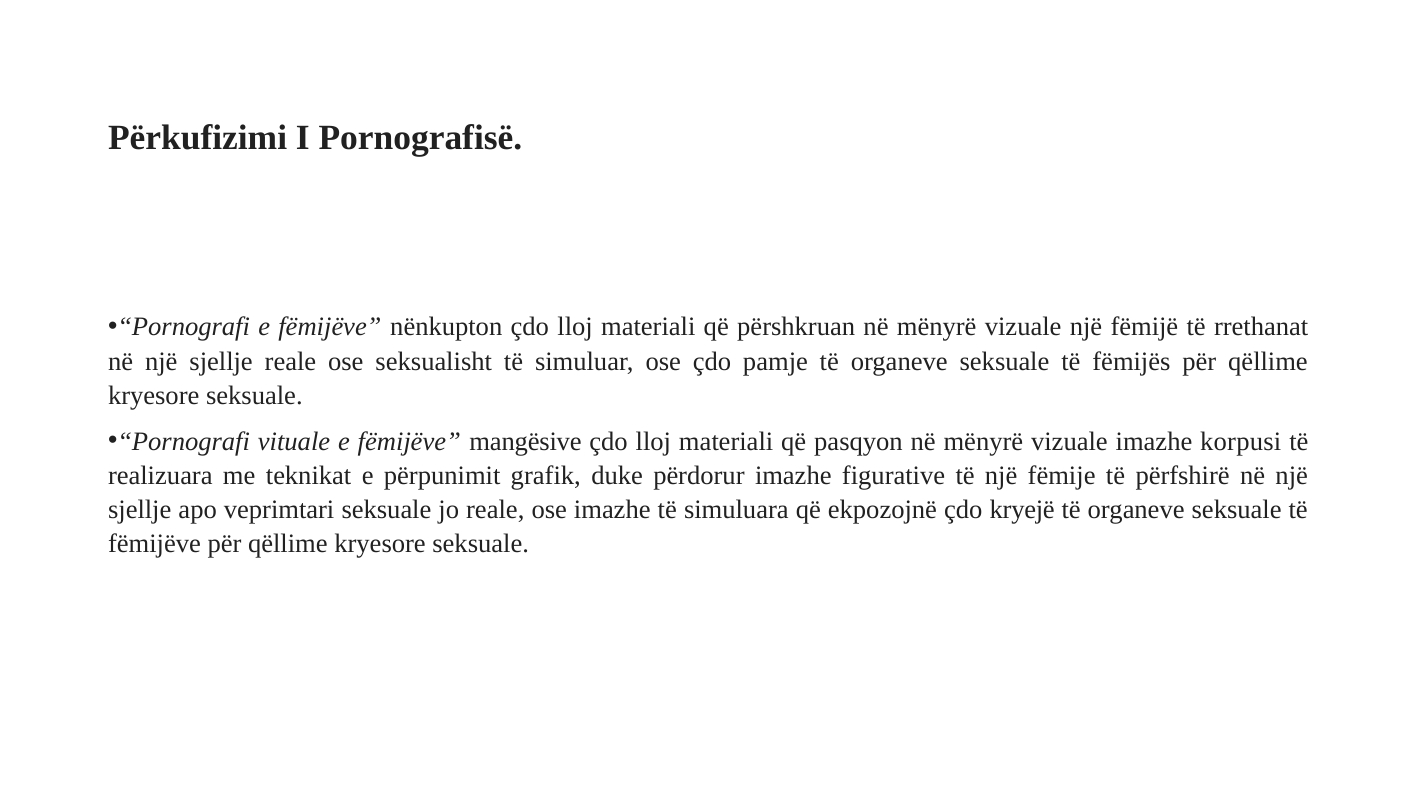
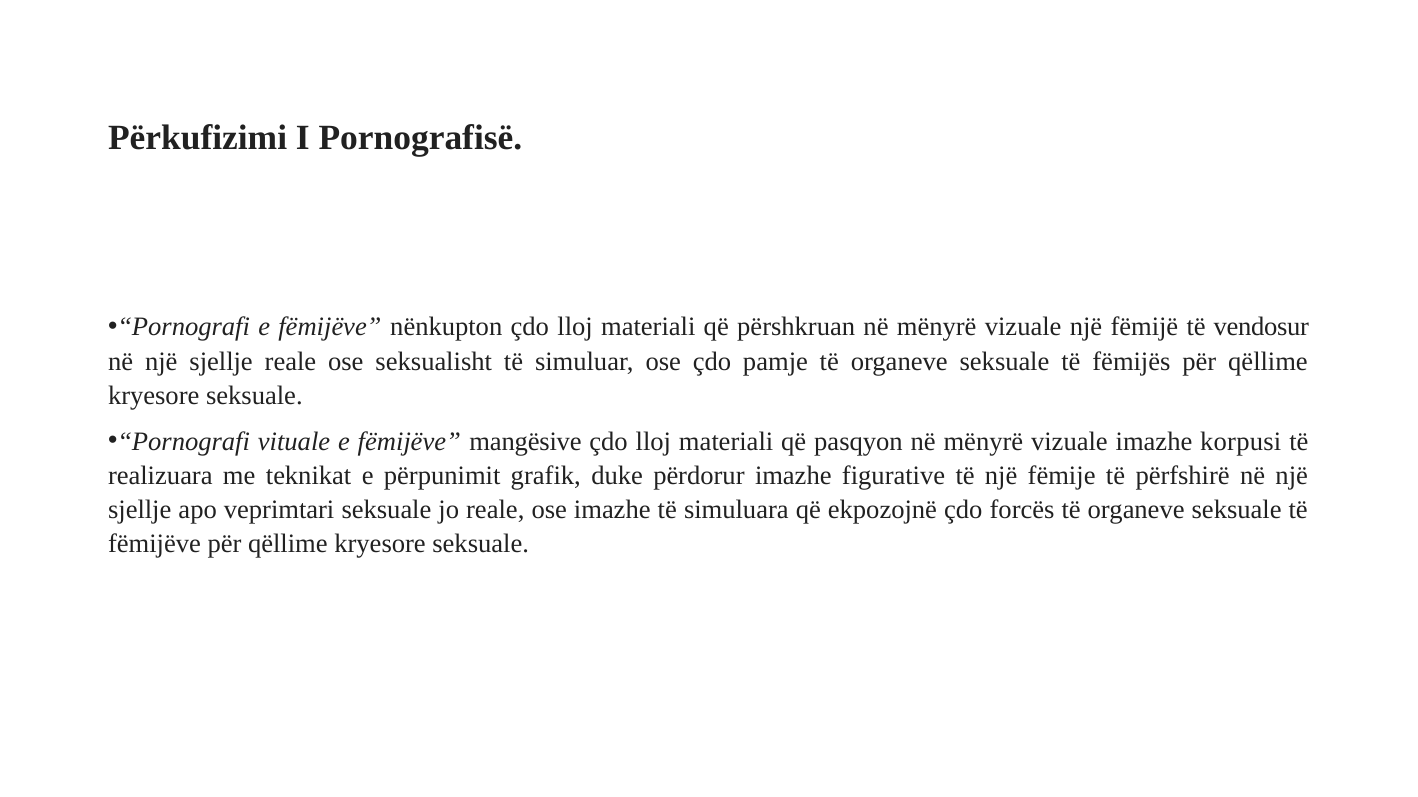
rrethanat: rrethanat -> vendosur
kryejë: kryejë -> forcës
